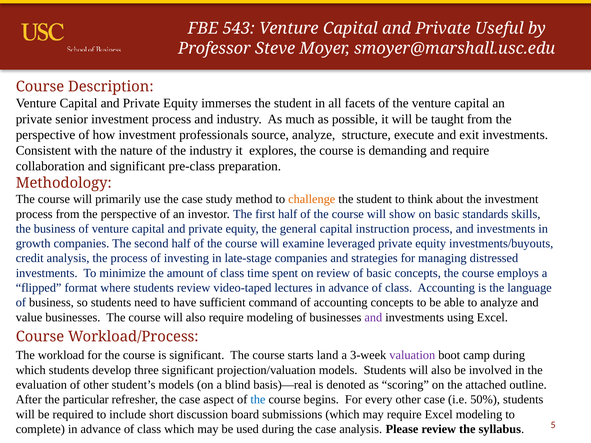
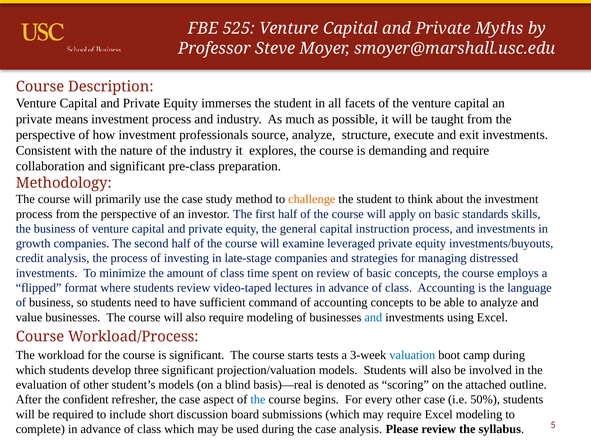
543: 543 -> 525
Useful: Useful -> Myths
senior: senior -> means
show: show -> apply
and at (373, 317) colour: purple -> blue
land: land -> tests
valuation colour: purple -> blue
particular: particular -> confident
